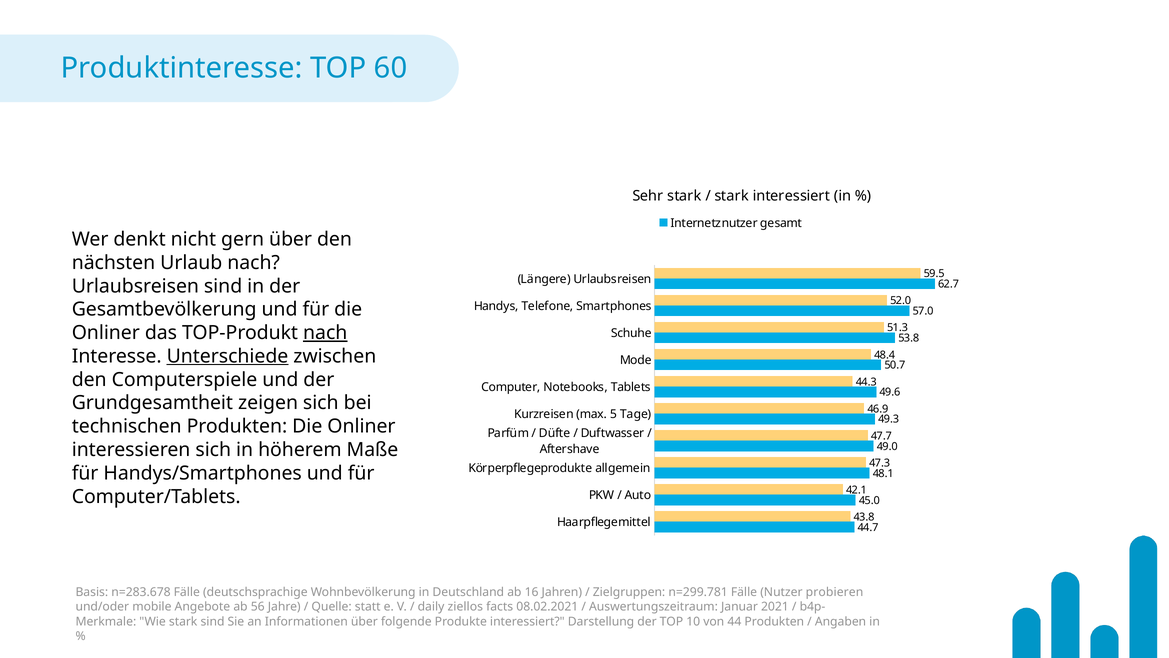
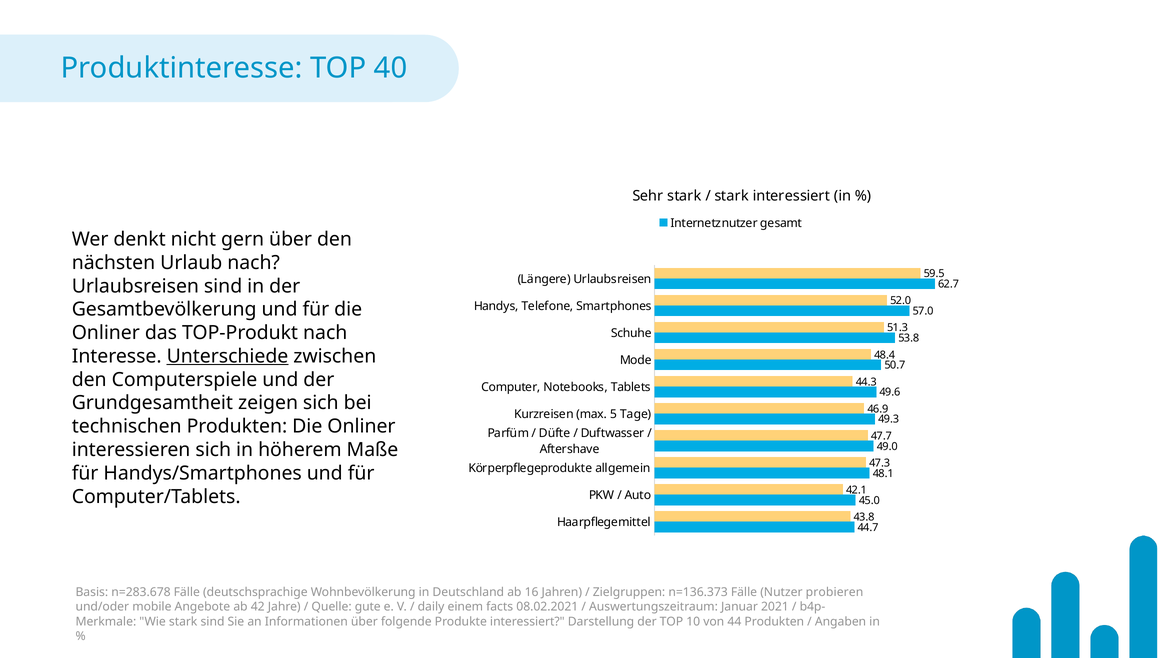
60: 60 -> 40
nach at (325, 333) underline: present -> none
n=299.781: n=299.781 -> n=136.373
56: 56 -> 42
statt: statt -> gute
ziellos: ziellos -> einem
